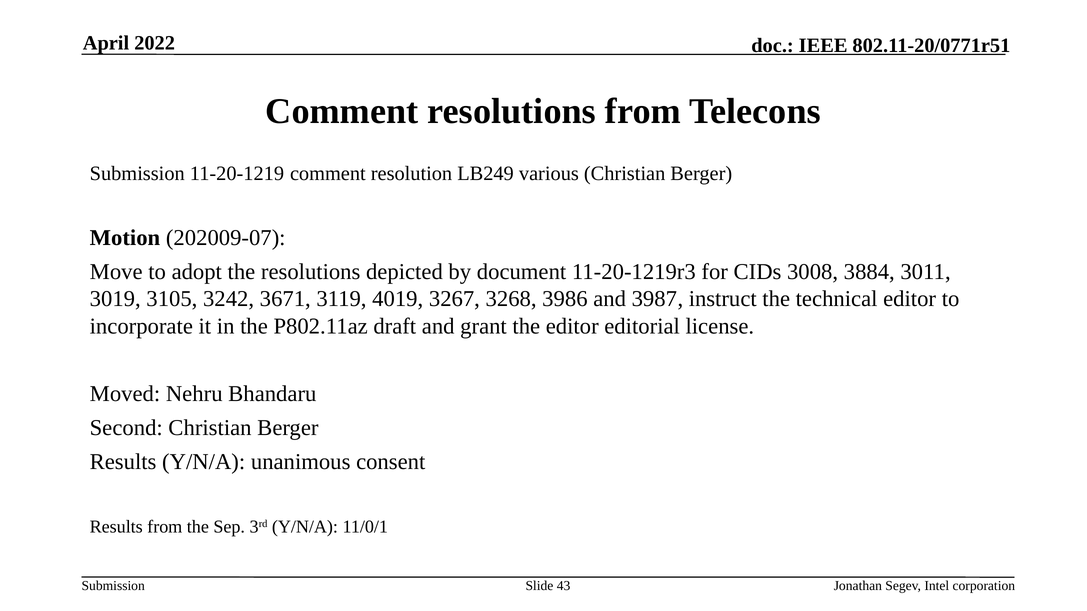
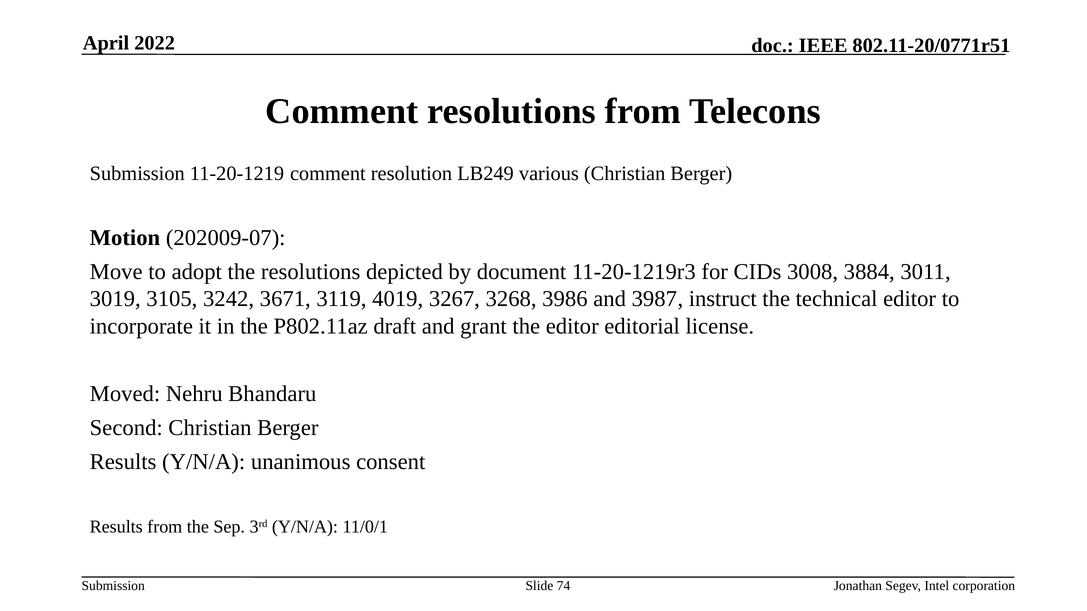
43: 43 -> 74
